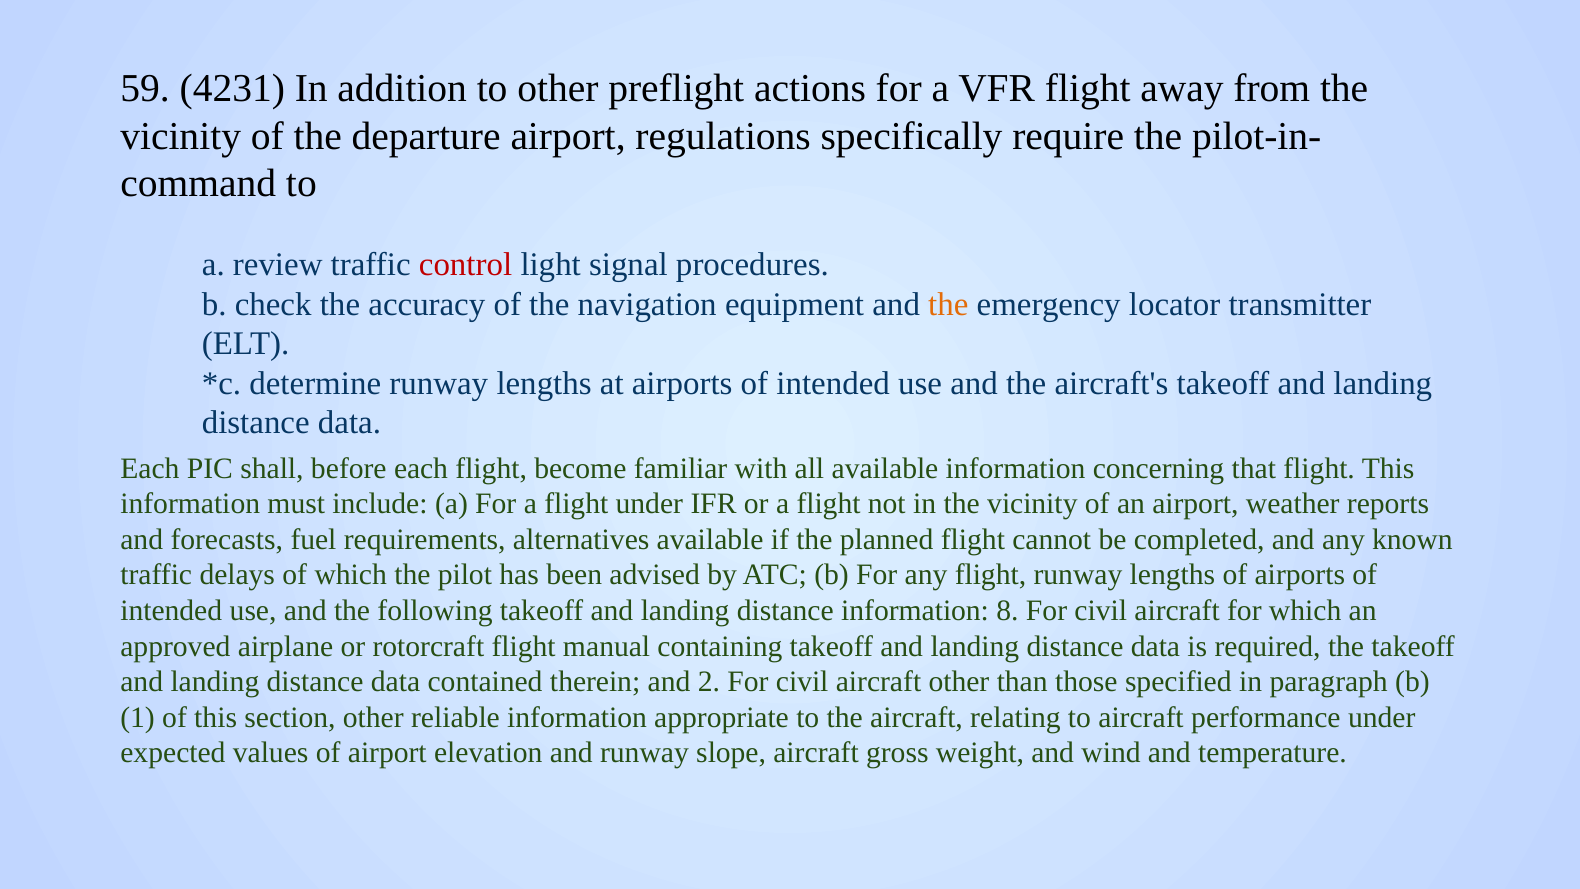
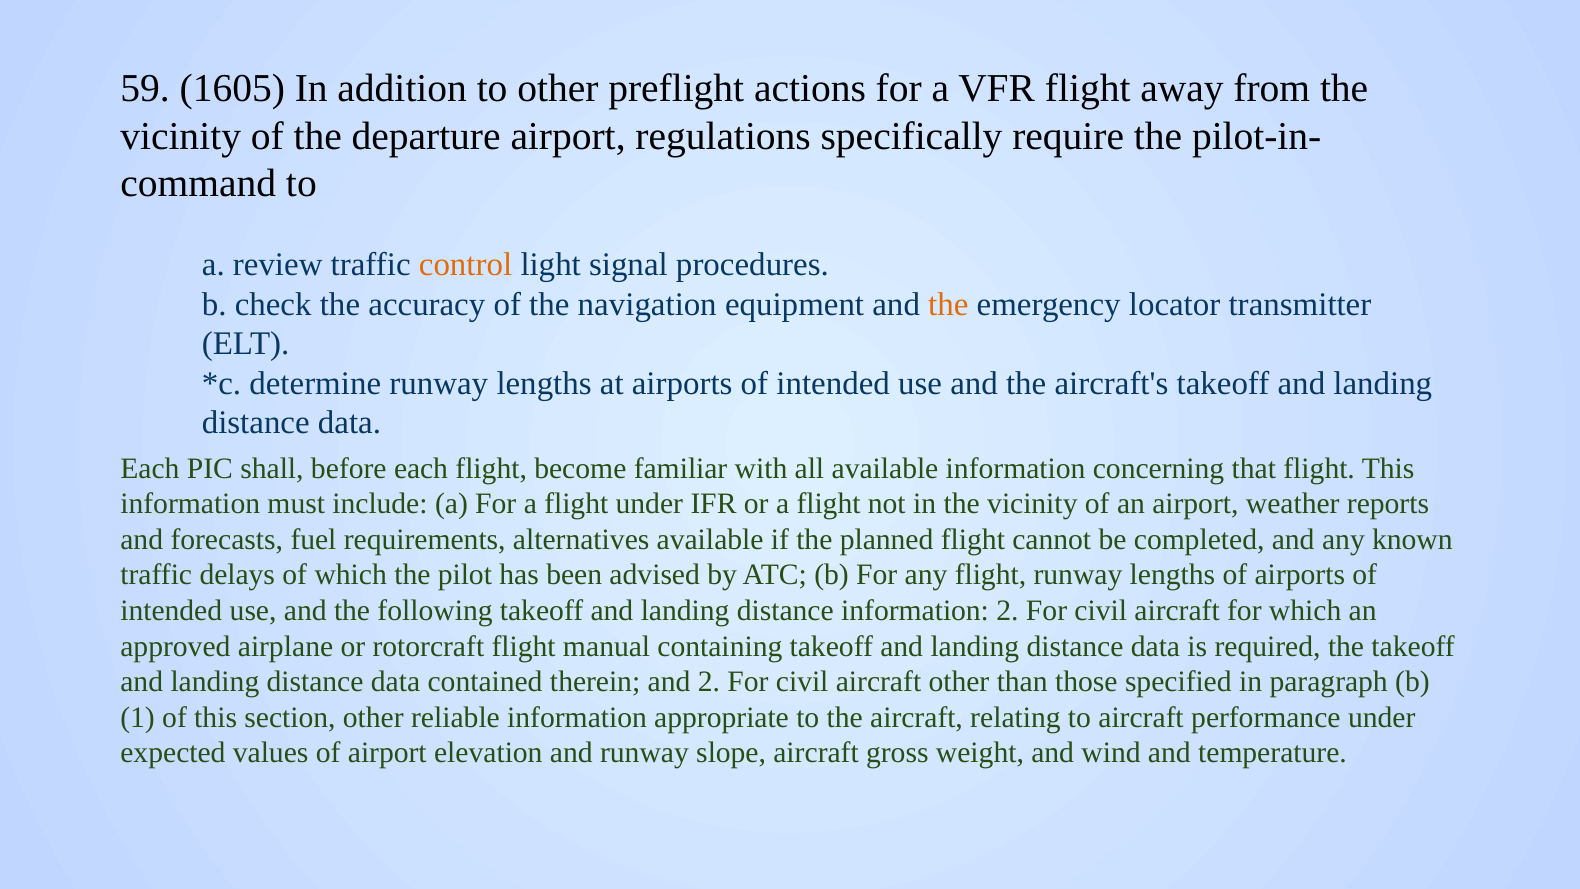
4231: 4231 -> 1605
control colour: red -> orange
information 8: 8 -> 2
